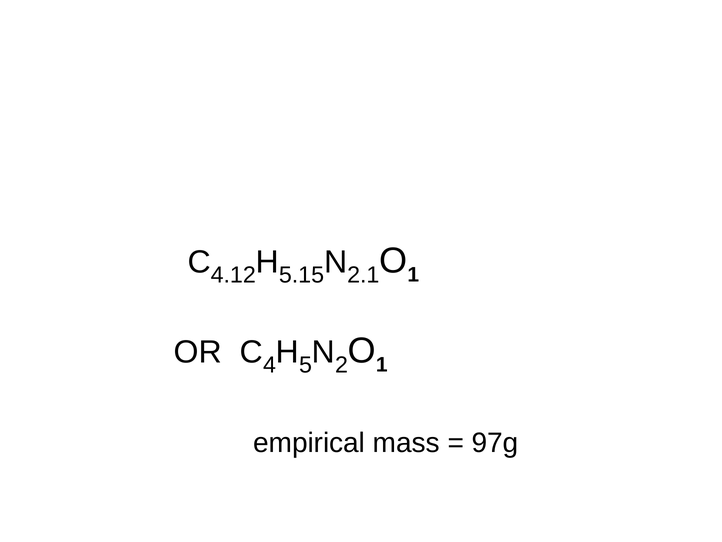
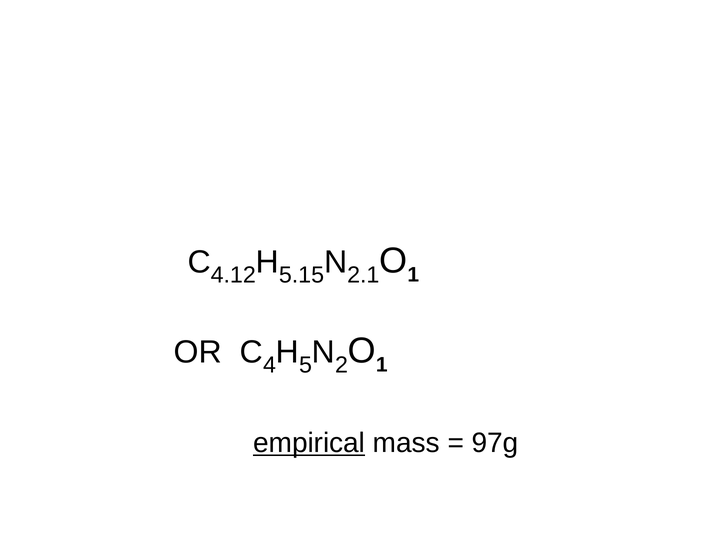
empirical underline: none -> present
